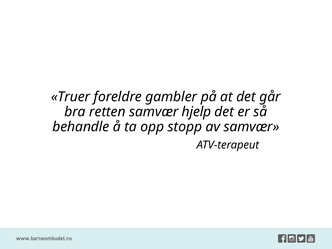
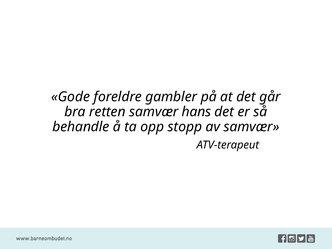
Truer: Truer -> Gode
hjelp: hjelp -> hans
